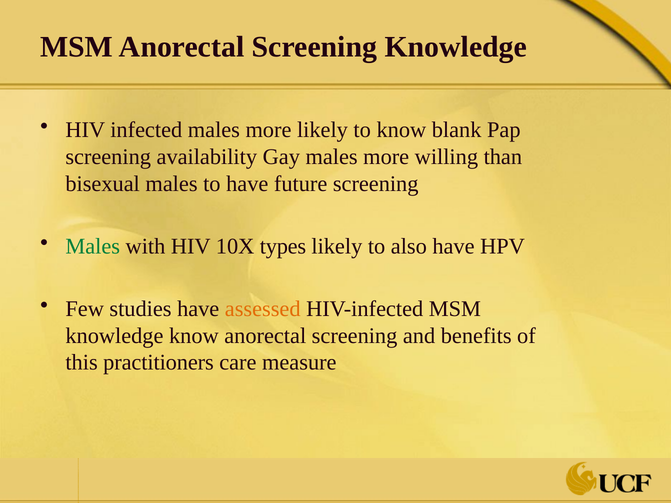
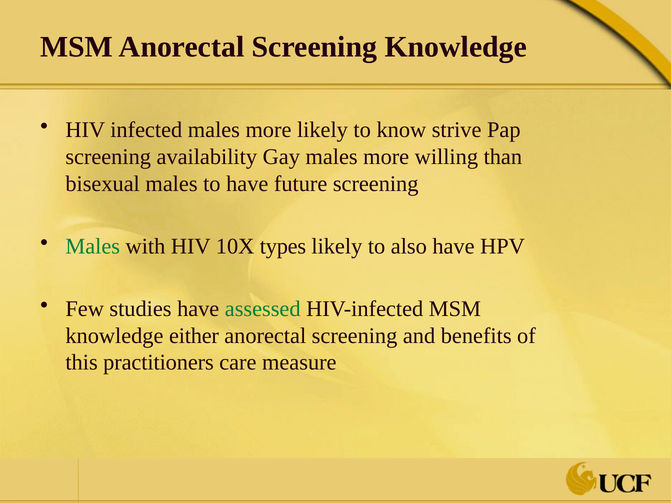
blank: blank -> strive
assessed colour: orange -> green
knowledge know: know -> either
